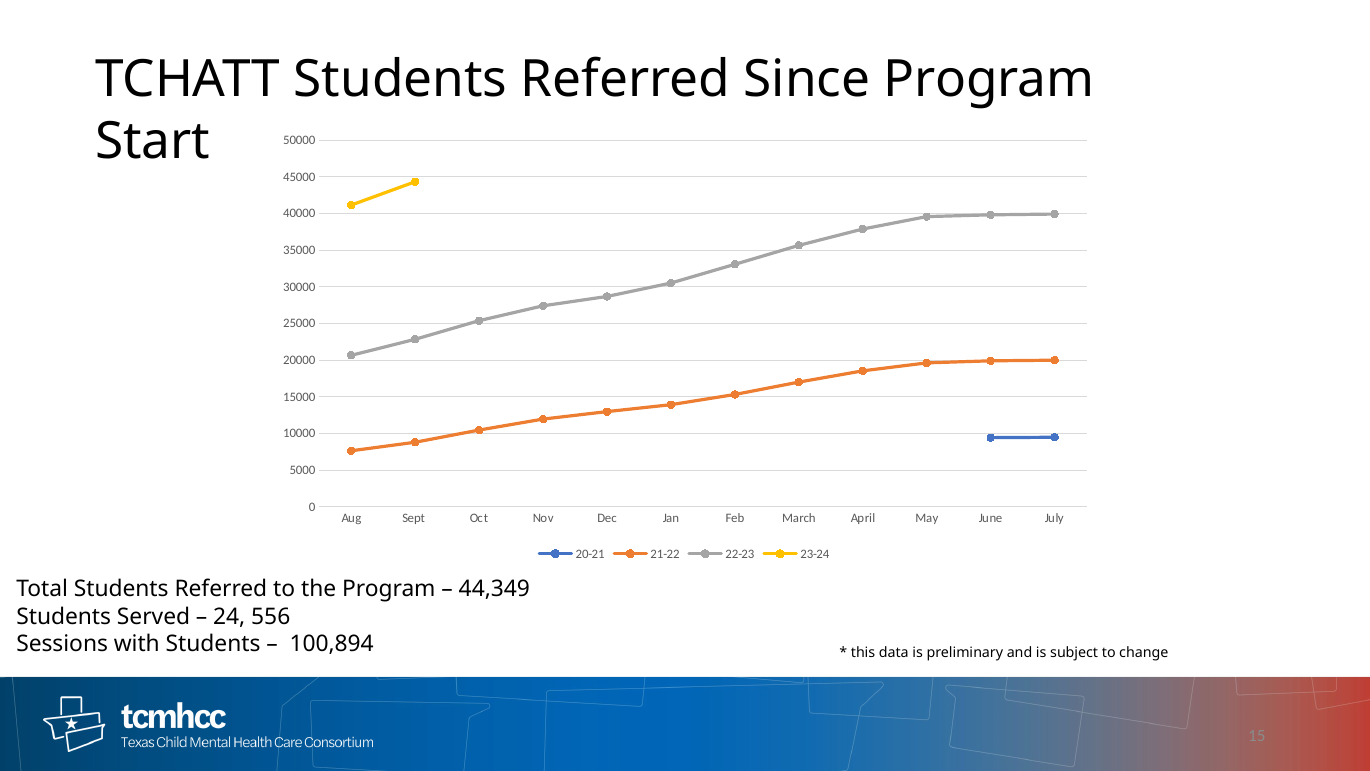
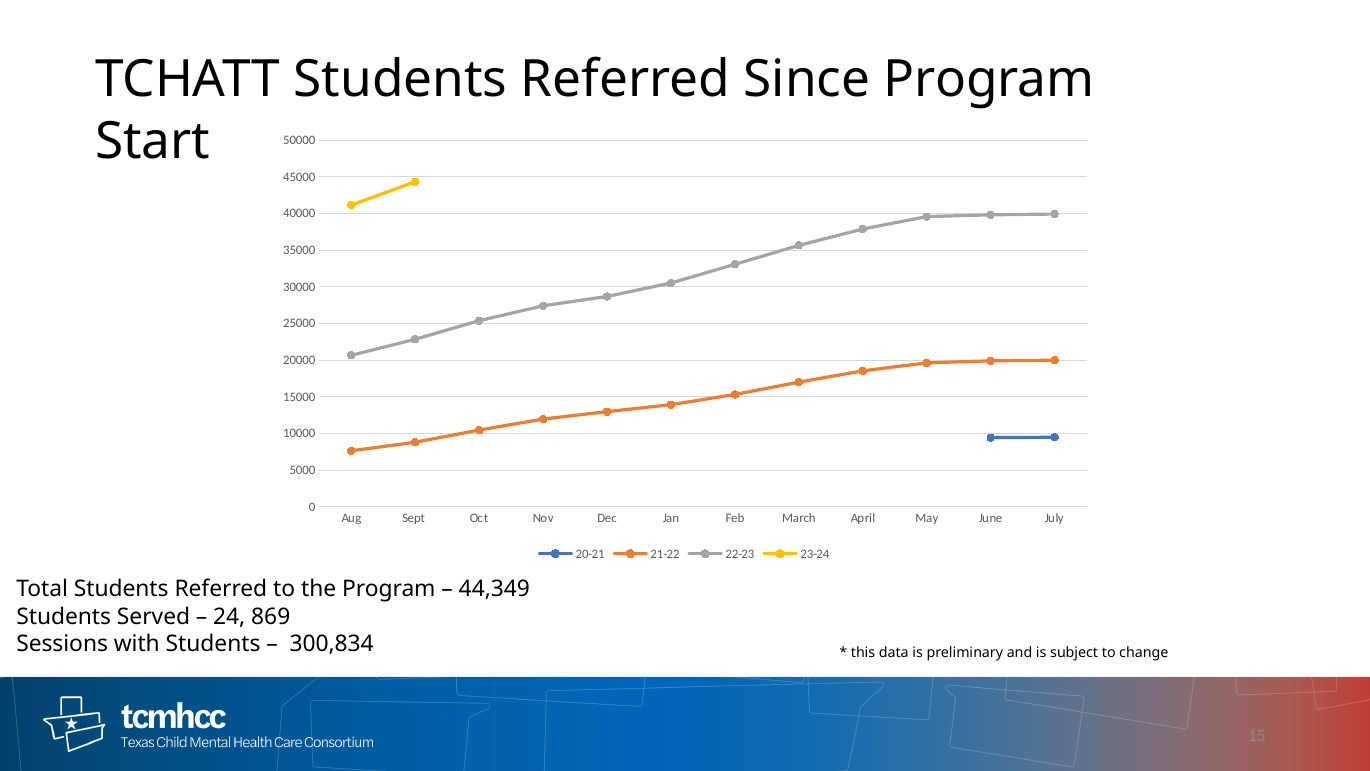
556: 556 -> 869
100,894: 100,894 -> 300,834
